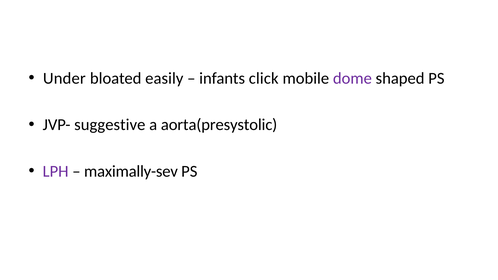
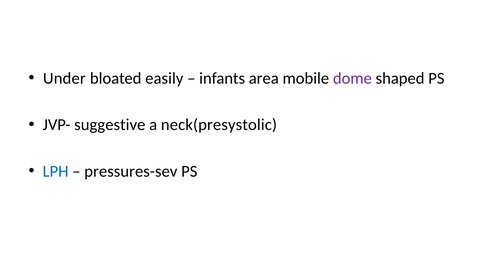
click: click -> area
aorta(presystolic: aorta(presystolic -> neck(presystolic
LPH colour: purple -> blue
maximally-sev: maximally-sev -> pressures-sev
